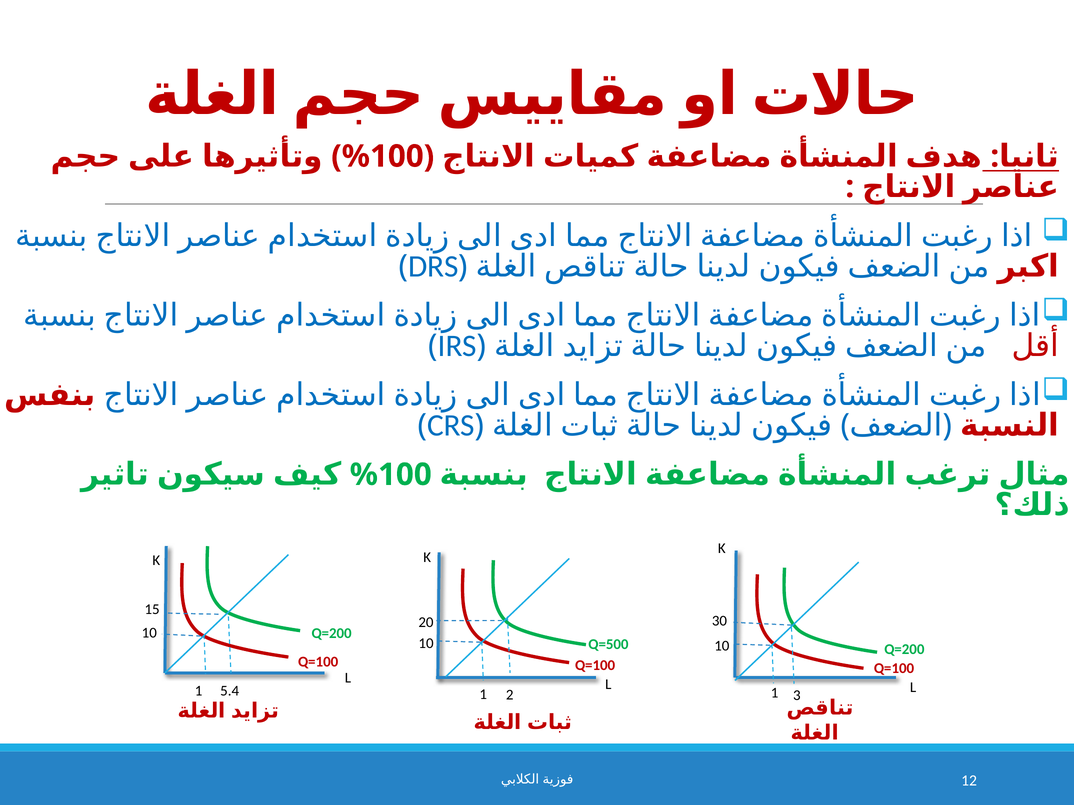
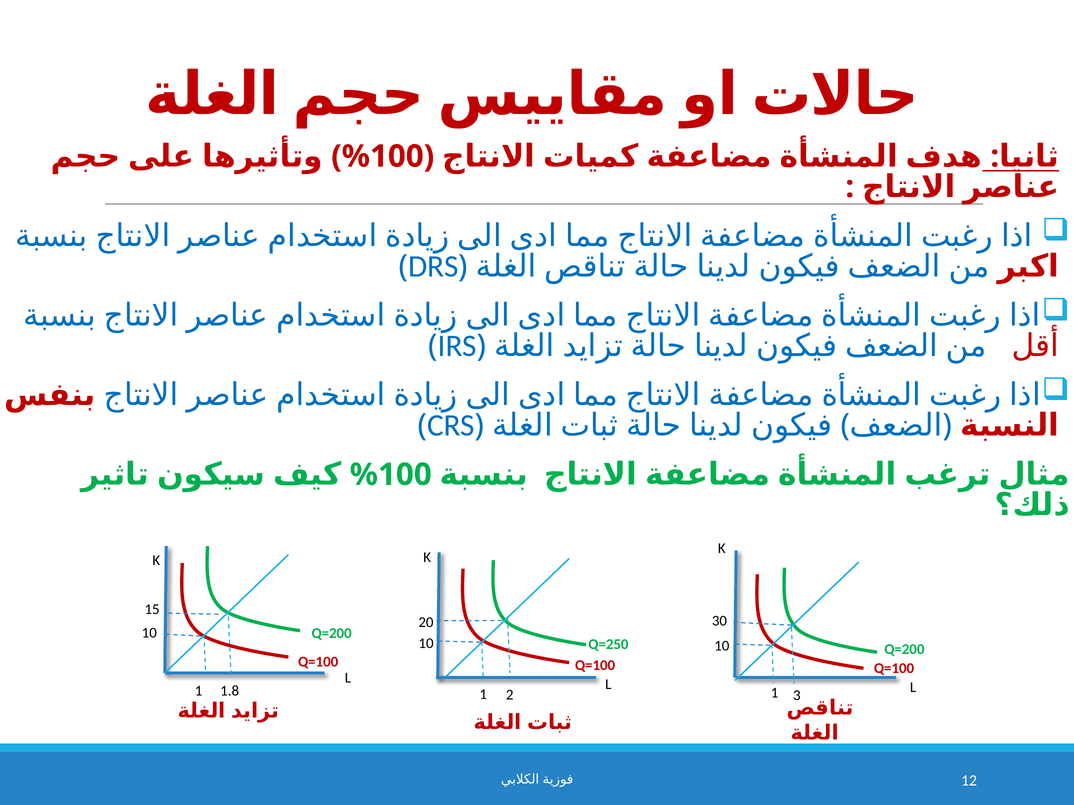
Q=500: Q=500 -> Q=250
5.4: 5.4 -> 1.8
